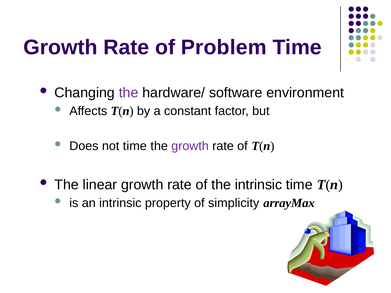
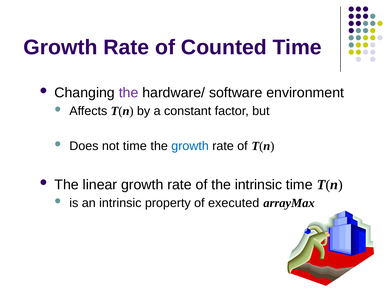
Problem: Problem -> Counted
growth at (190, 146) colour: purple -> blue
simplicity: simplicity -> executed
